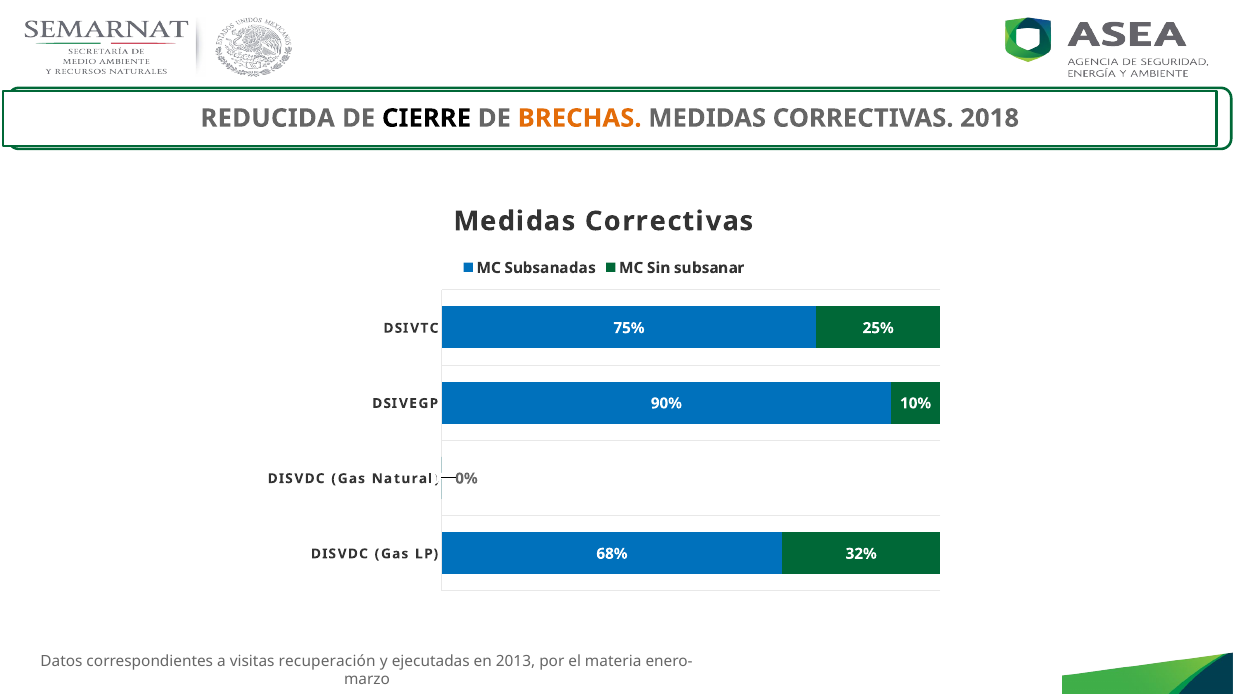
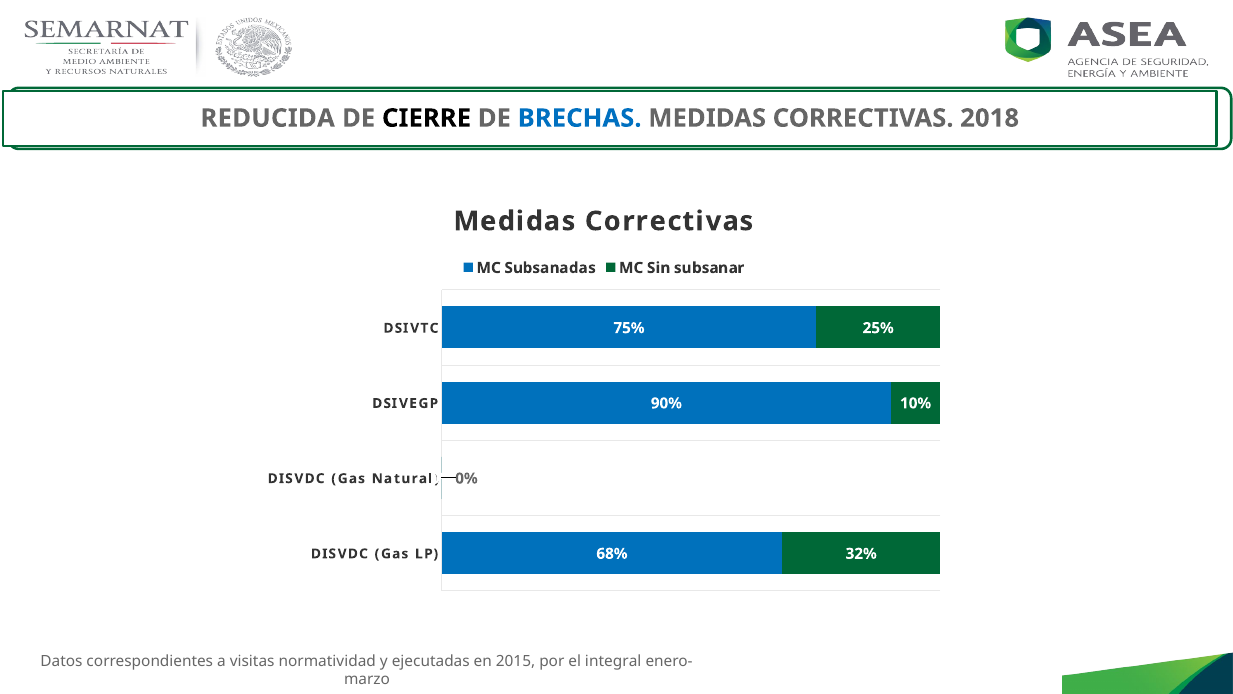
BRECHAS colour: orange -> blue
recuperación: recuperación -> normatividad
2013: 2013 -> 2015
materia: materia -> integral
